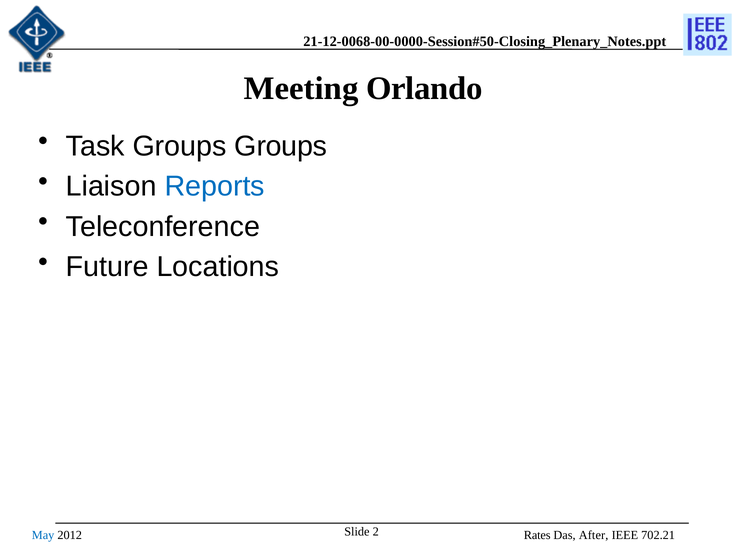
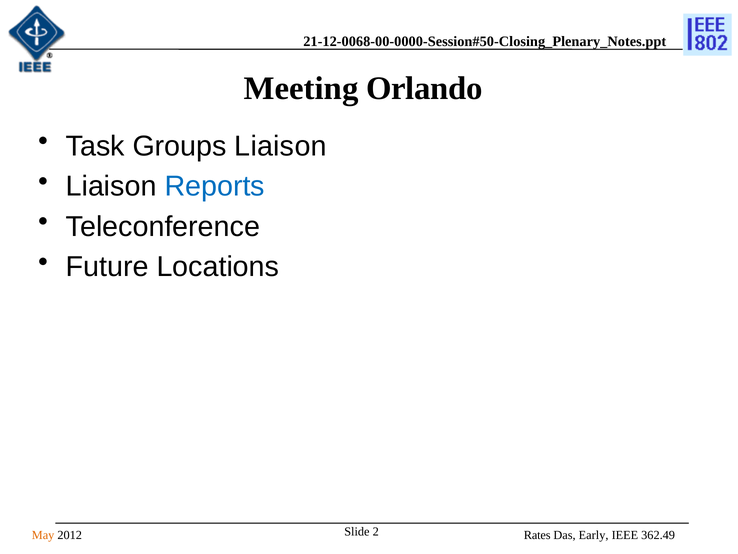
Groups Groups: Groups -> Liaison
May colour: blue -> orange
After: After -> Early
702.21: 702.21 -> 362.49
